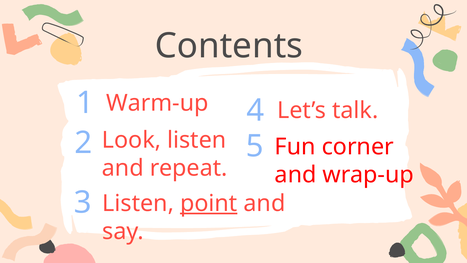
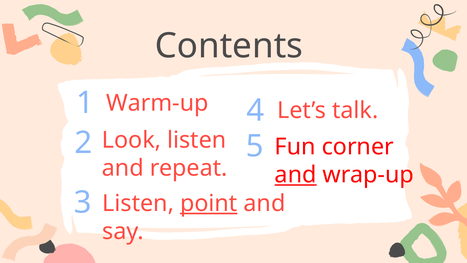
and at (296, 175) underline: none -> present
